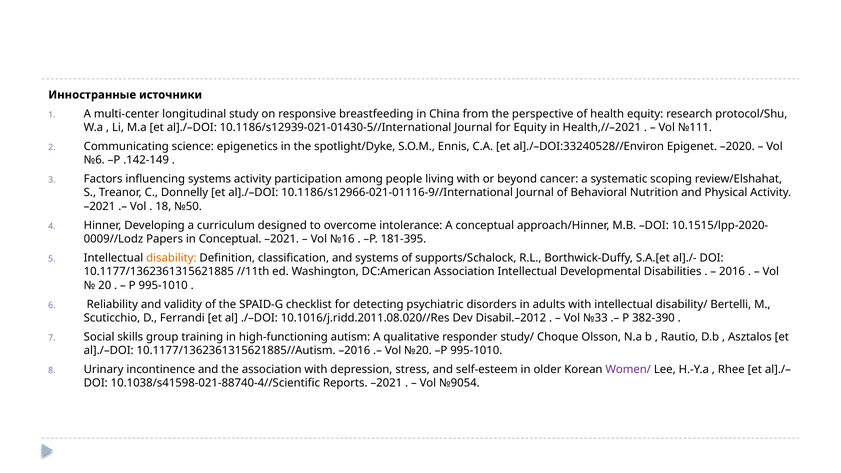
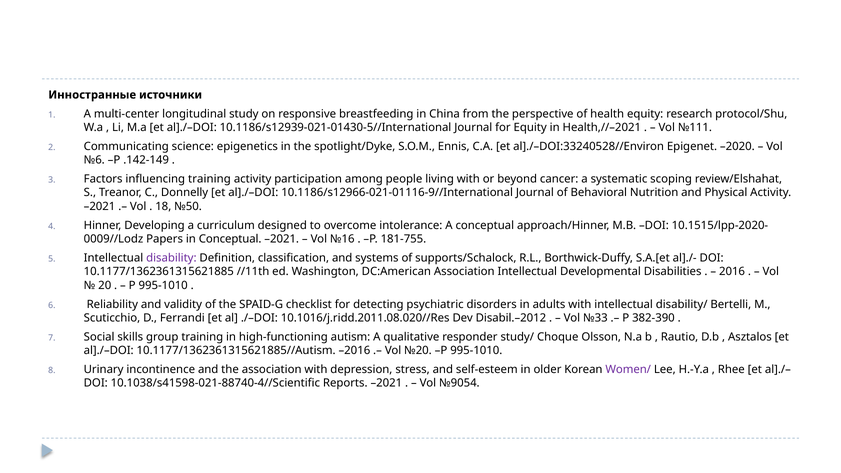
influencing systems: systems -> training
181-395: 181-395 -> 181-755
disability colour: orange -> purple
